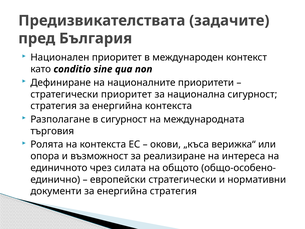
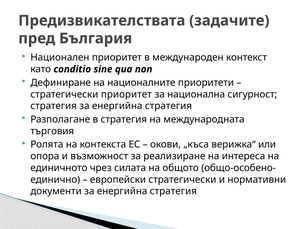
стратегия за енергийна контекста: контекста -> стратегия
в сигурност: сигурност -> стратегия
